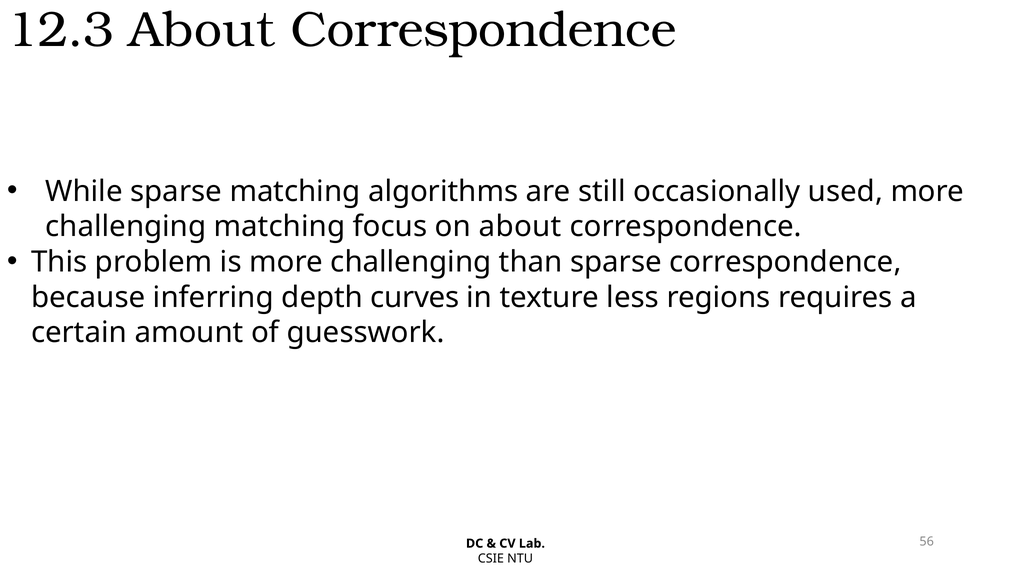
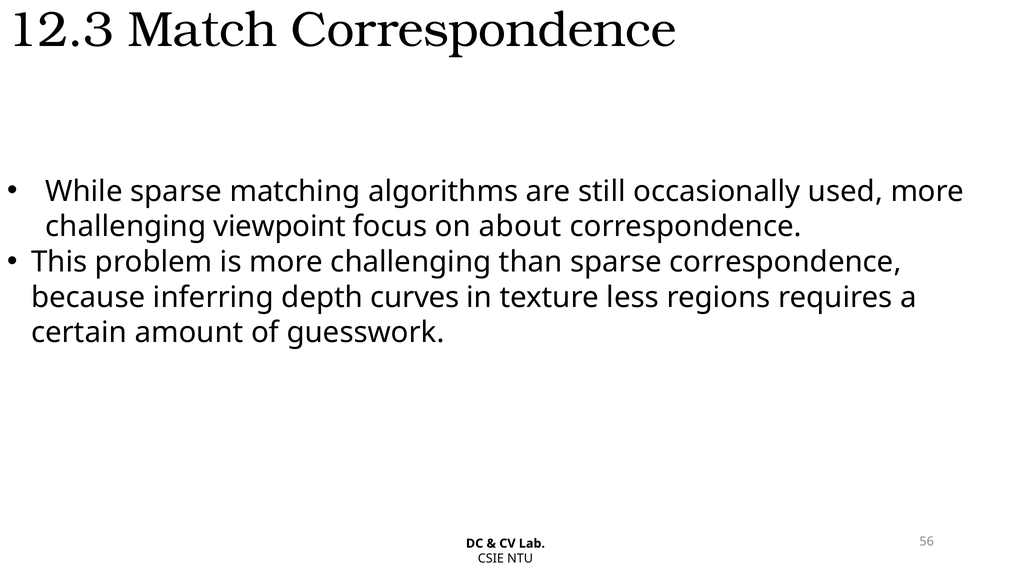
12.3 About: About -> Match
challenging matching: matching -> viewpoint
